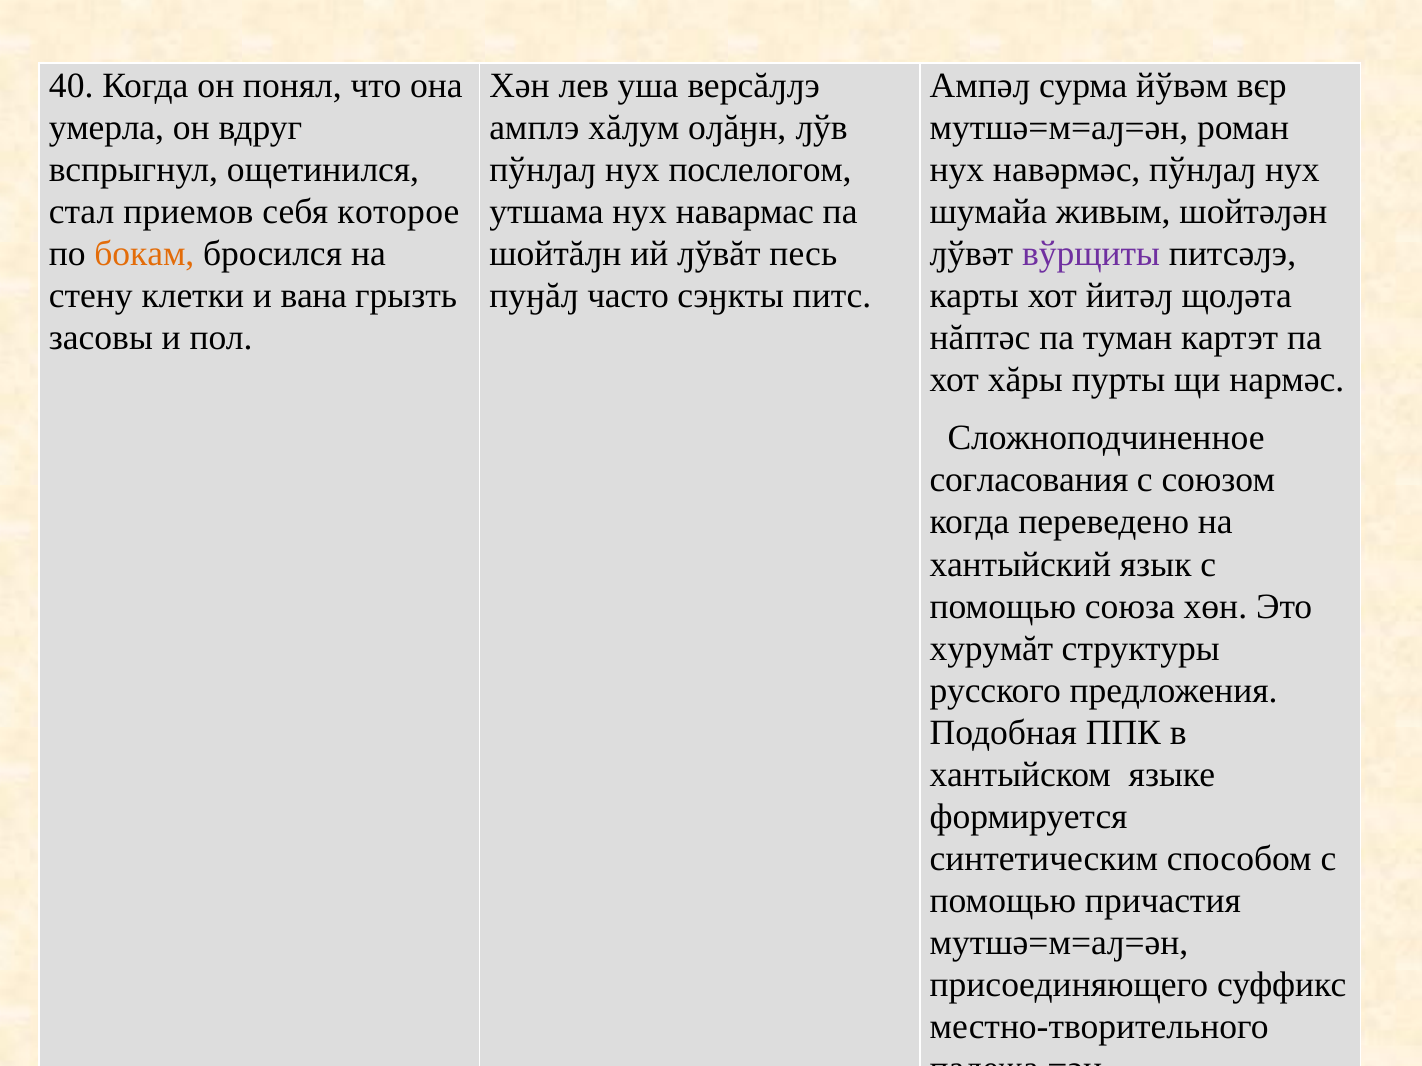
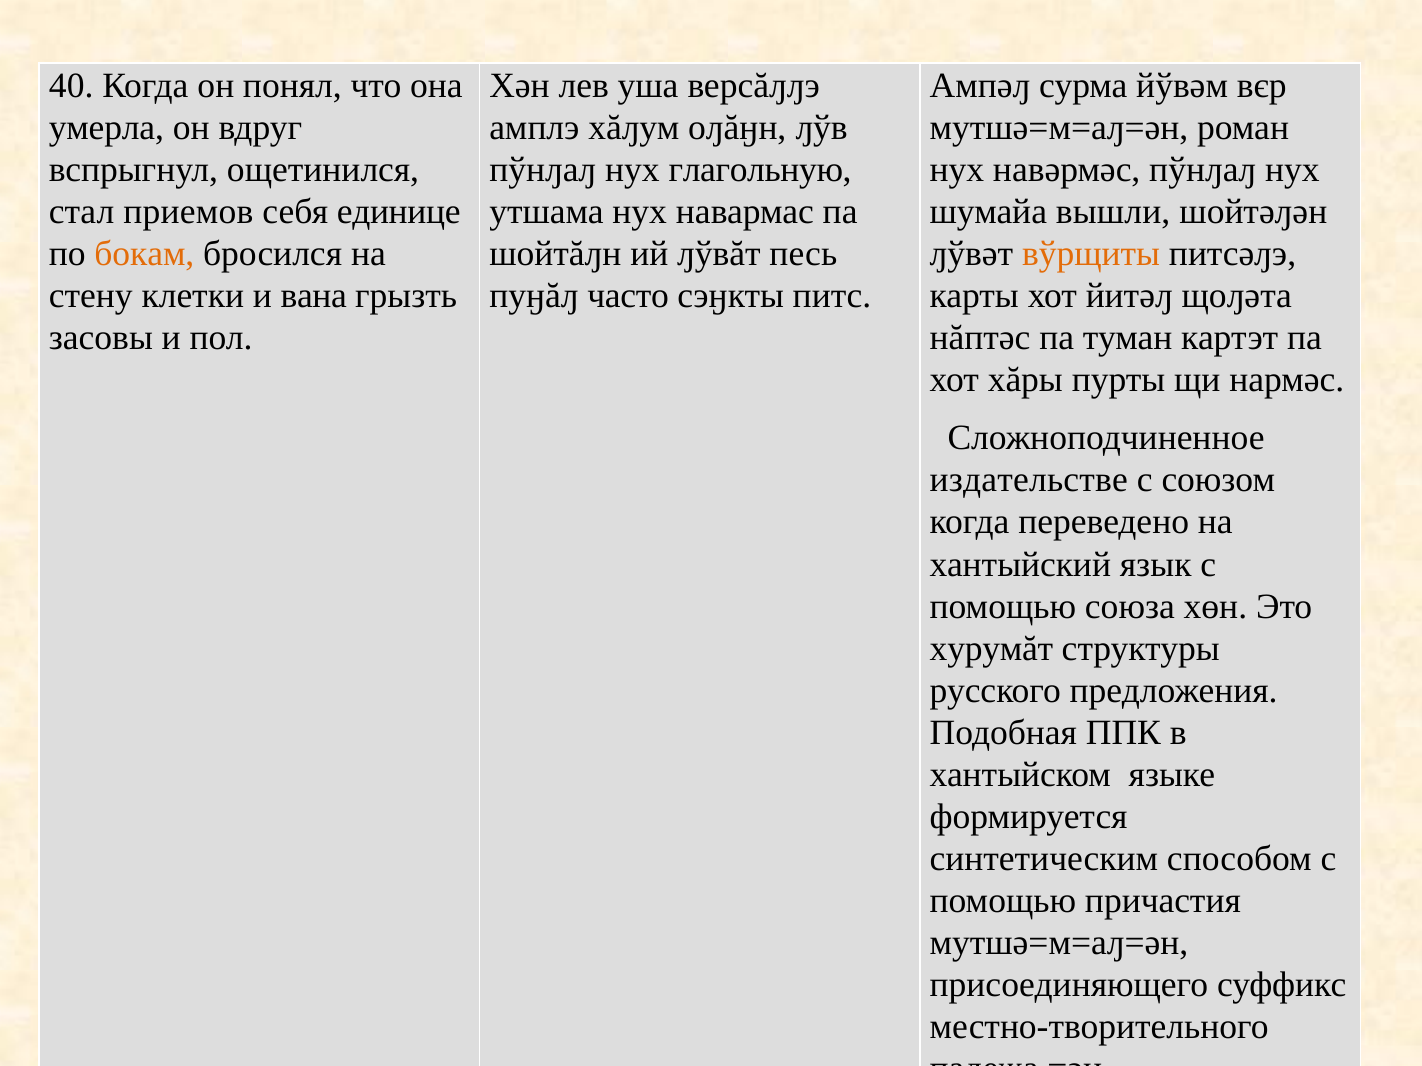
послелогом: послелогом -> глагольную
которое: которое -> единице
живым: живым -> вышли
вўрщиты colour: purple -> orange
согласования: согласования -> издательстве
